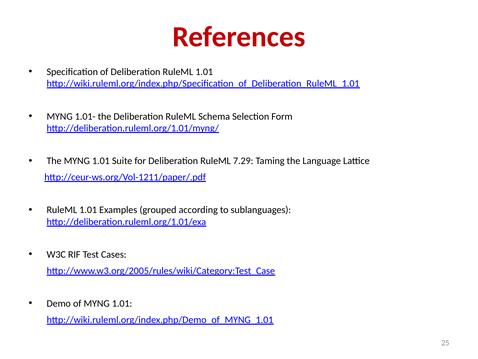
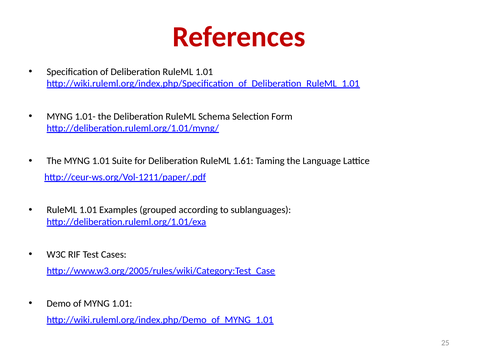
7.29: 7.29 -> 1.61
